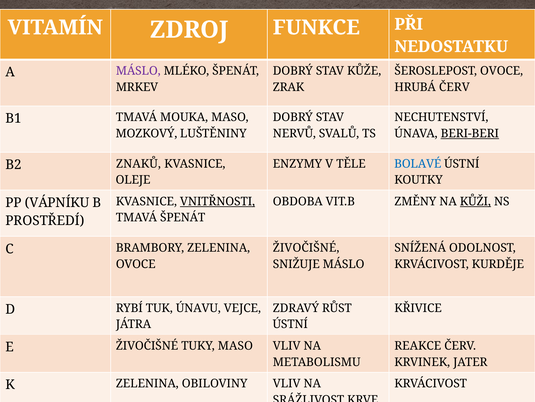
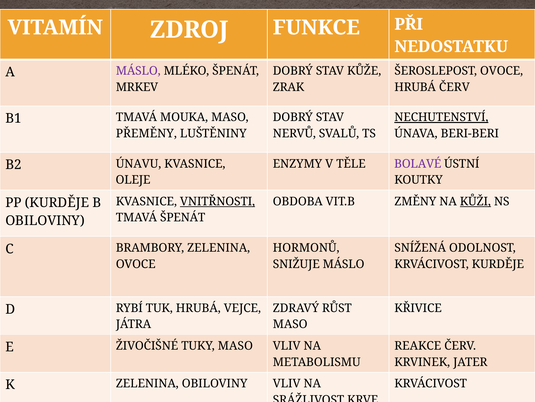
NECHUTENSTVÍ underline: none -> present
MOZKOVÝ: MOZKOVÝ -> PŘEMĚNY
BERI-BERI underline: present -> none
BOLAVÉ colour: blue -> purple
ZNAKŮ: ZNAKŮ -> ÚNAVU
PP VÁPNÍKU: VÁPNÍKU -> KURDĚJE
PROSTŘEDÍ at (45, 220): PROSTŘEDÍ -> OBILOVINY
ŽIVOČIŠNÉ at (306, 247): ŽIVOČIŠNÉ -> HORMONŮ
TUK ÚNAVU: ÚNAVU -> HRUBÁ
ÚSTNÍ at (290, 324): ÚSTNÍ -> MASO
